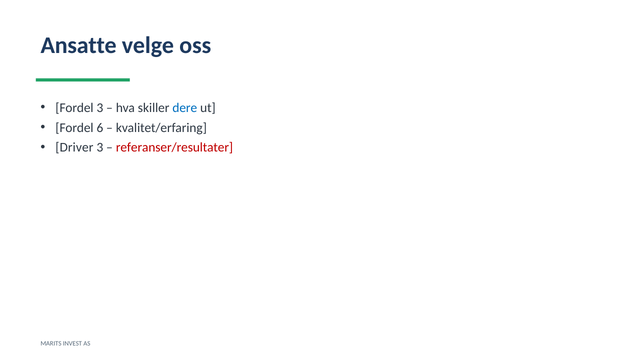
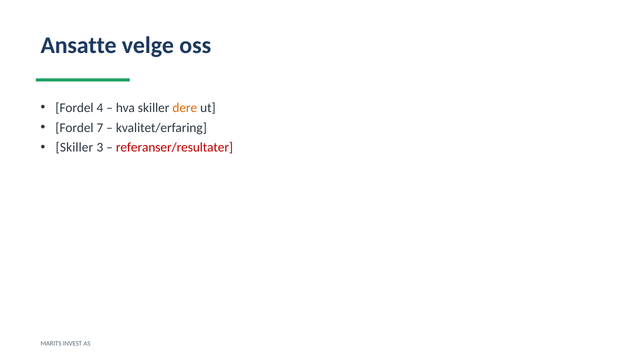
Fordel 3: 3 -> 4
dere colour: blue -> orange
6: 6 -> 7
Driver at (74, 148): Driver -> Skiller
